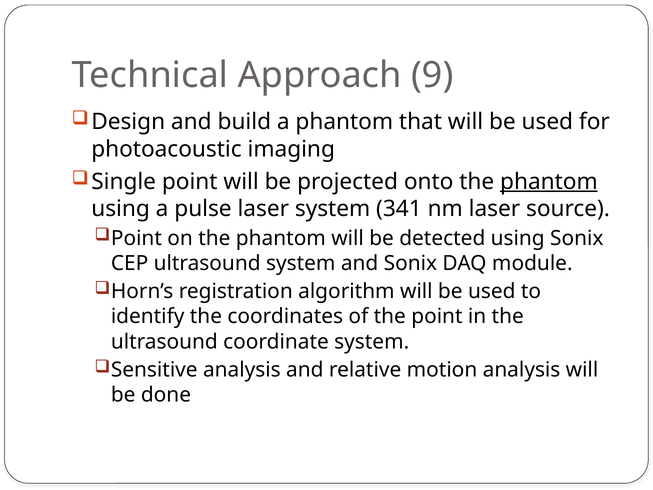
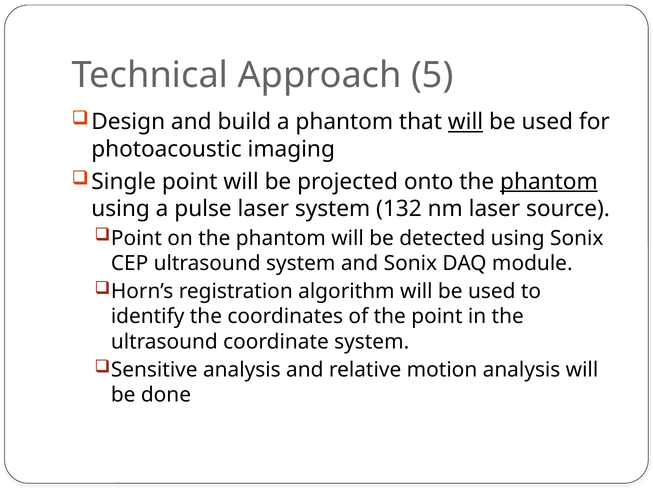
9: 9 -> 5
will at (466, 122) underline: none -> present
341: 341 -> 132
